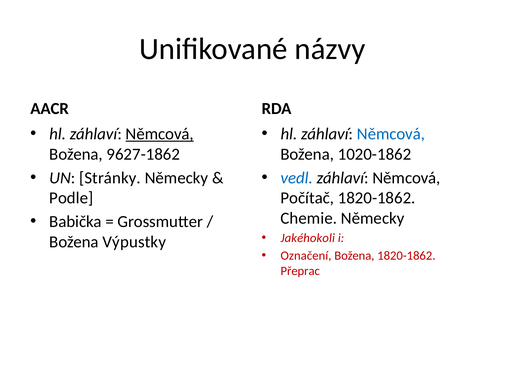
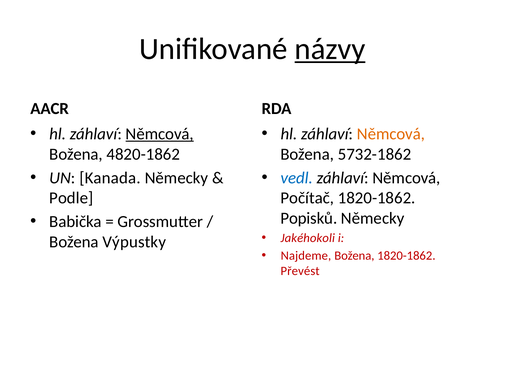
názvy underline: none -> present
Němcová at (391, 134) colour: blue -> orange
9627-1862: 9627-1862 -> 4820-1862
1020-1862: 1020-1862 -> 5732-1862
Stránky: Stránky -> Kanada
Chemie: Chemie -> Popisků
Označení: Označení -> Najdeme
Přeprac: Přeprac -> Převést
